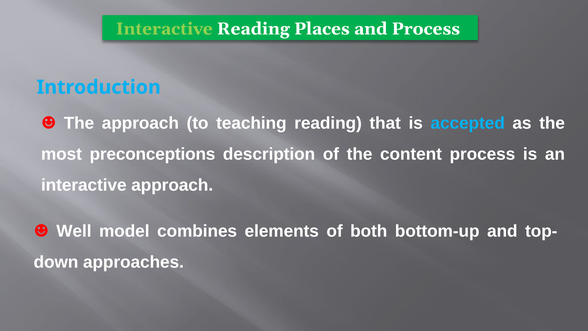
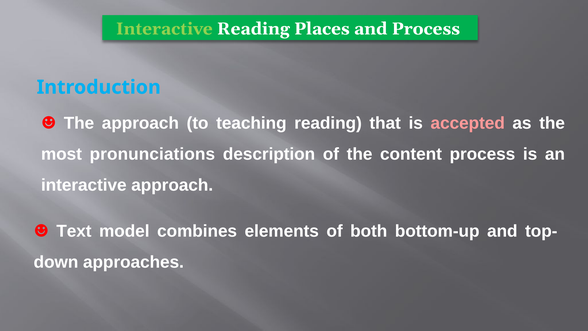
accepted colour: light blue -> pink
preconceptions: preconceptions -> pronunciations
Well: Well -> Text
